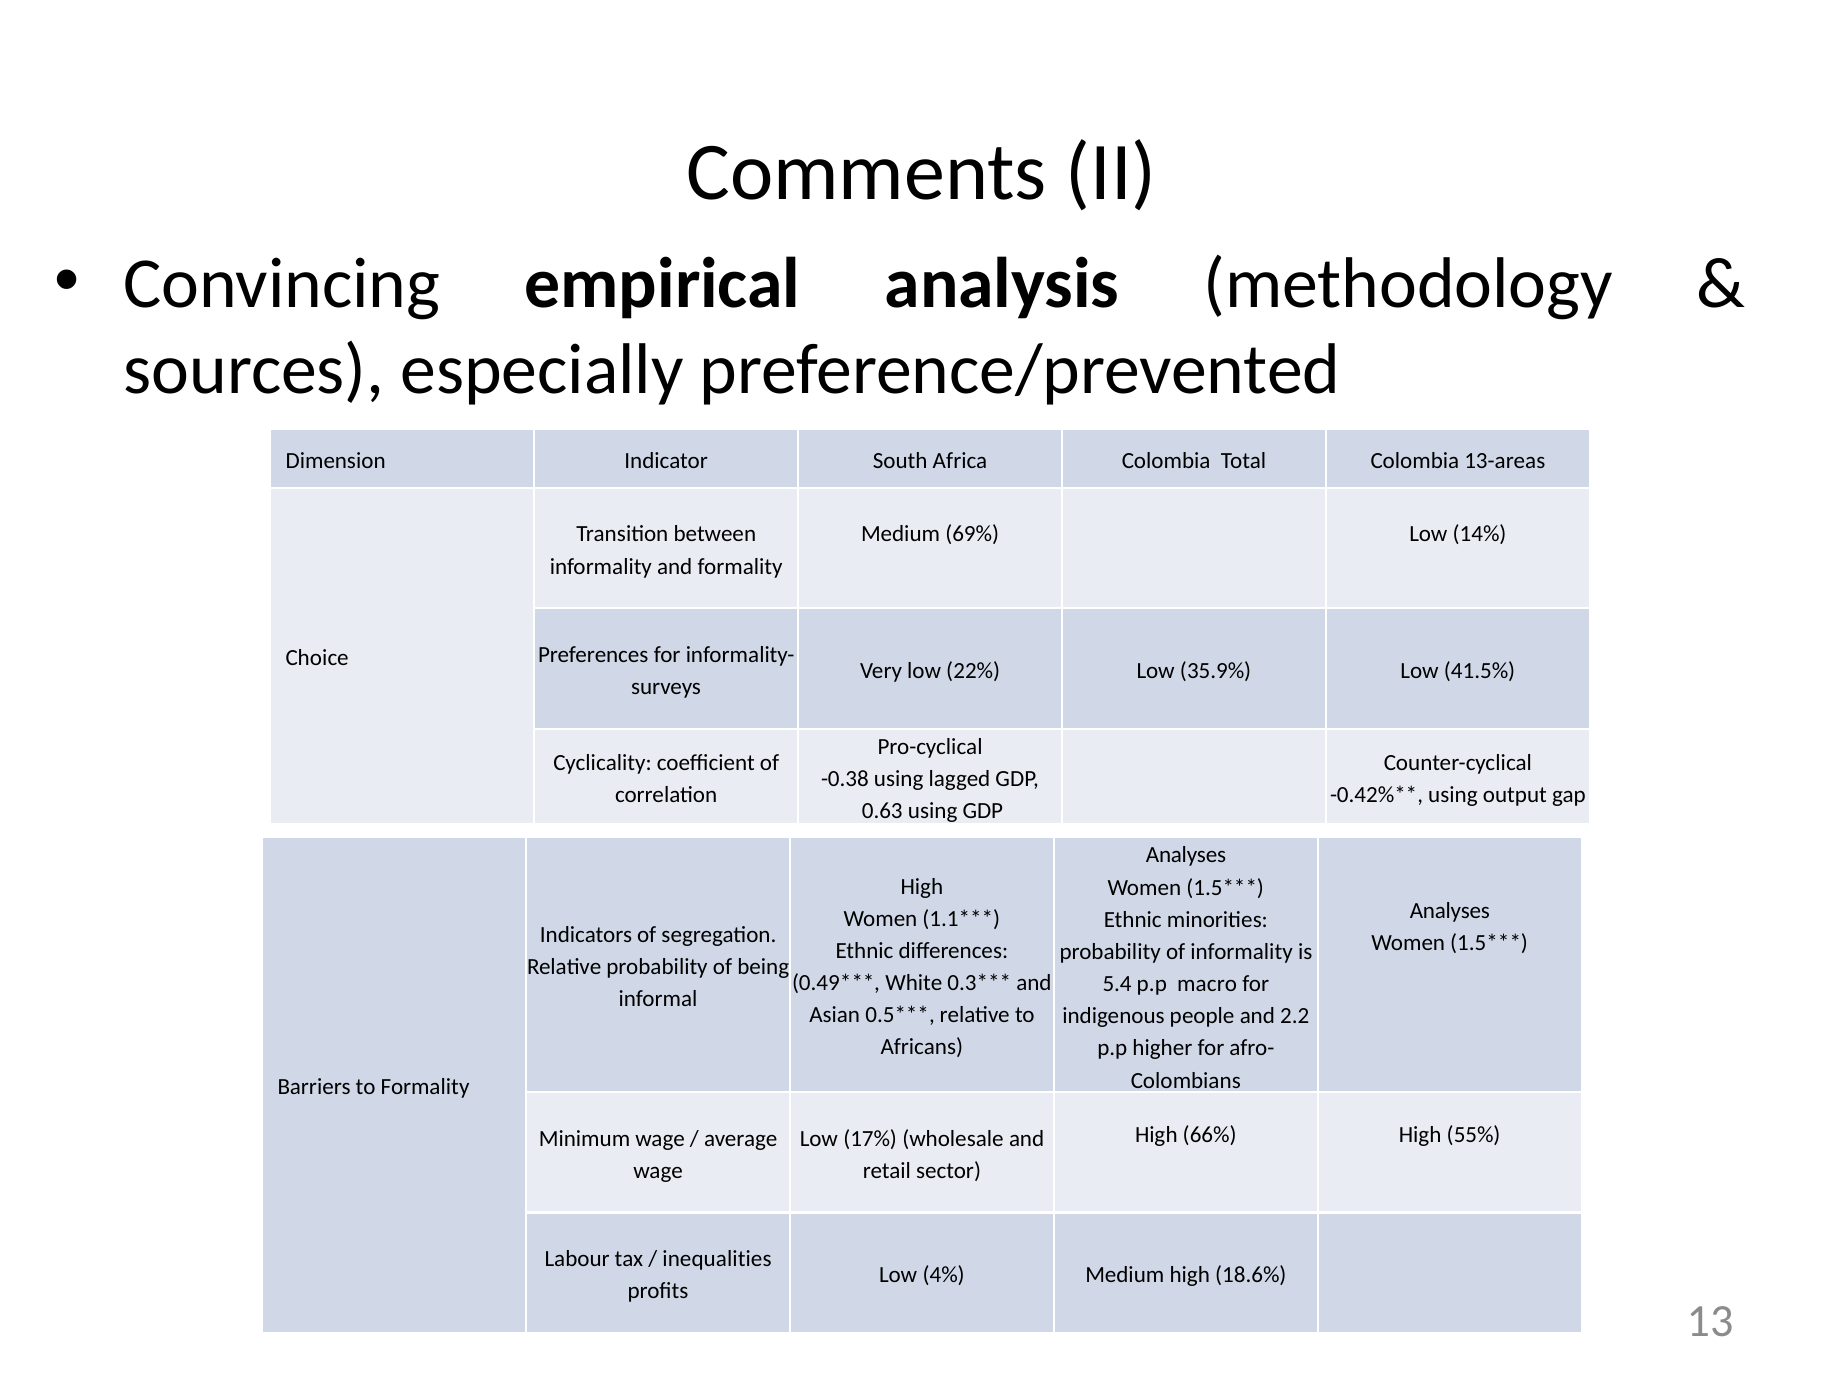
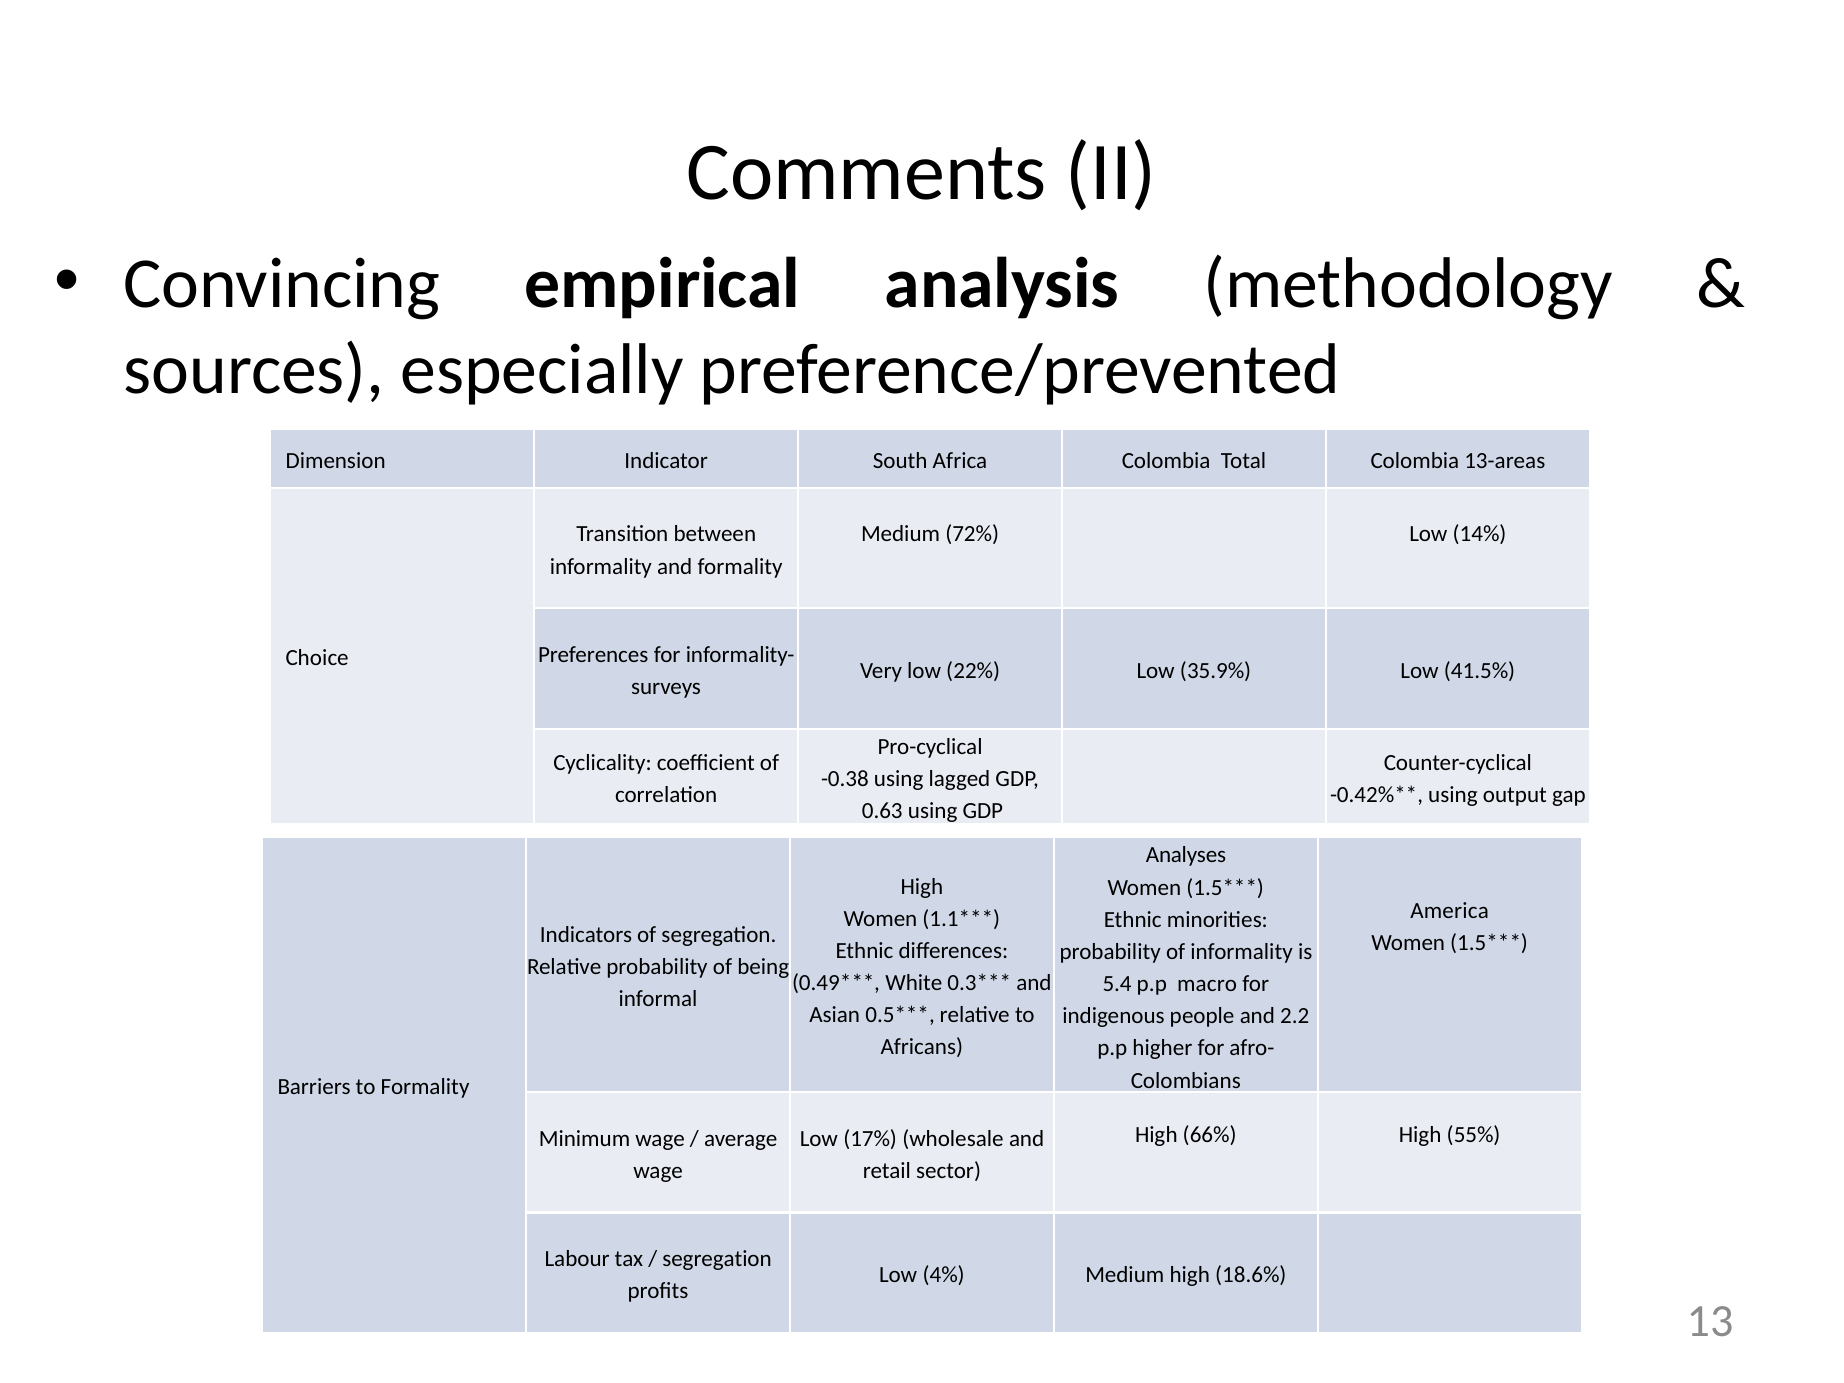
69%: 69% -> 72%
Analyses at (1450, 911): Analyses -> America
inequalities at (717, 1259): inequalities -> segregation
